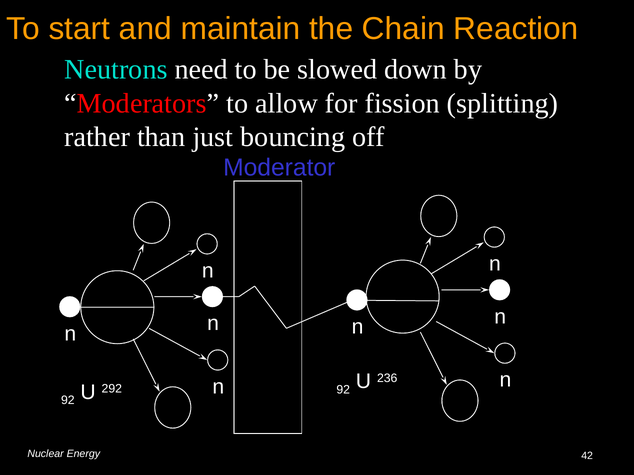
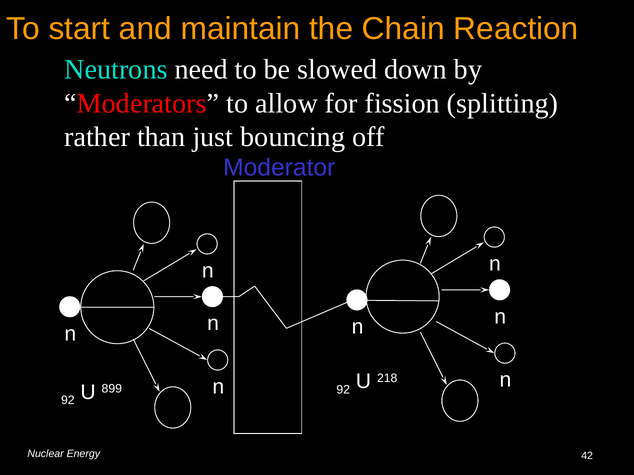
236: 236 -> 218
292: 292 -> 899
